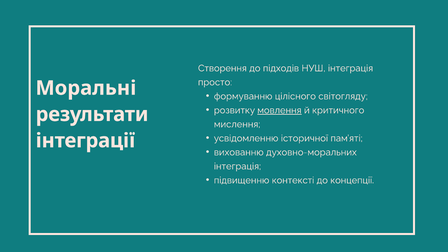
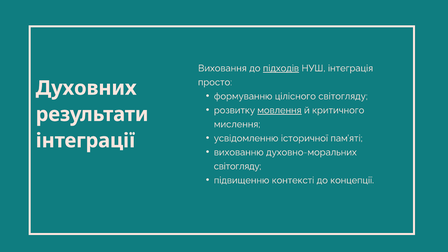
Створення: Створення -> Виховання
підходів underline: none -> present
Моральні: Моральні -> Духовних
інтеграція at (237, 166): інтеграція -> світогляду
